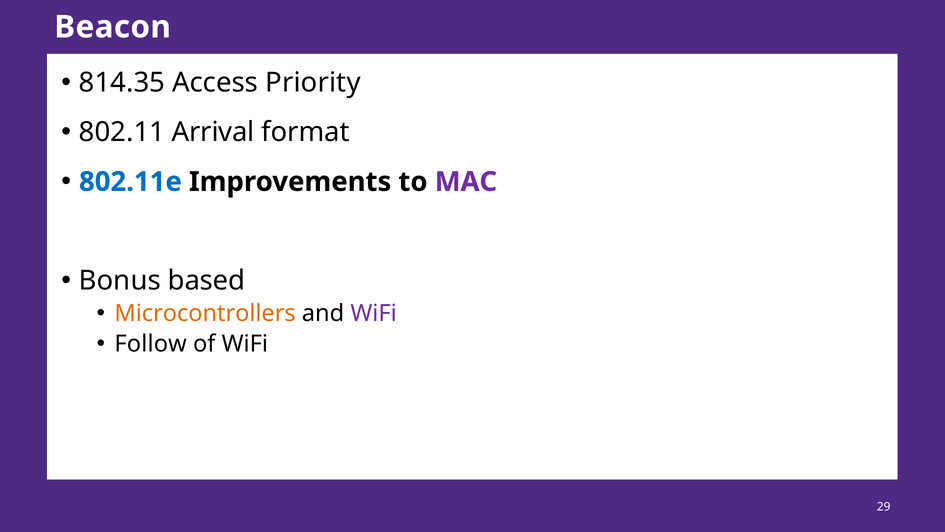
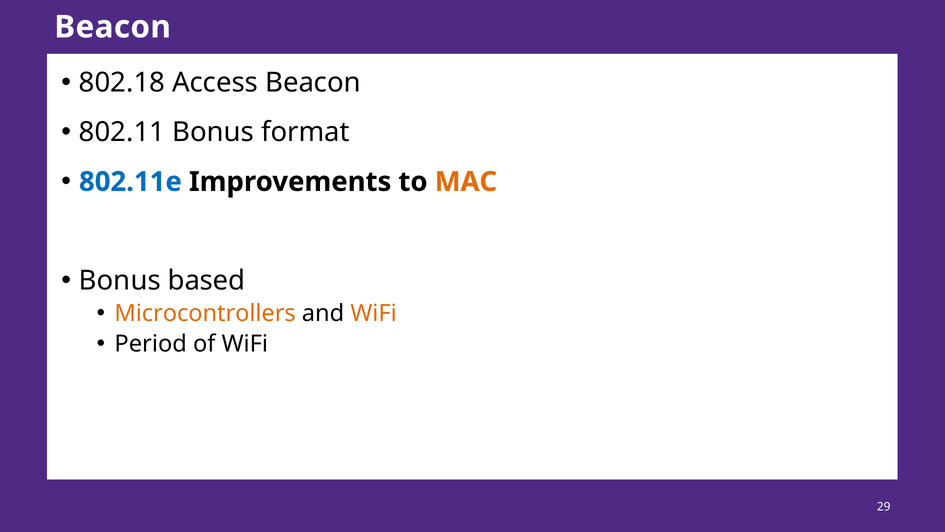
814.35: 814.35 -> 802.18
Access Priority: Priority -> Beacon
802.11 Arrival: Arrival -> Bonus
MAC colour: purple -> orange
WiFi at (374, 313) colour: purple -> orange
Follow: Follow -> Period
